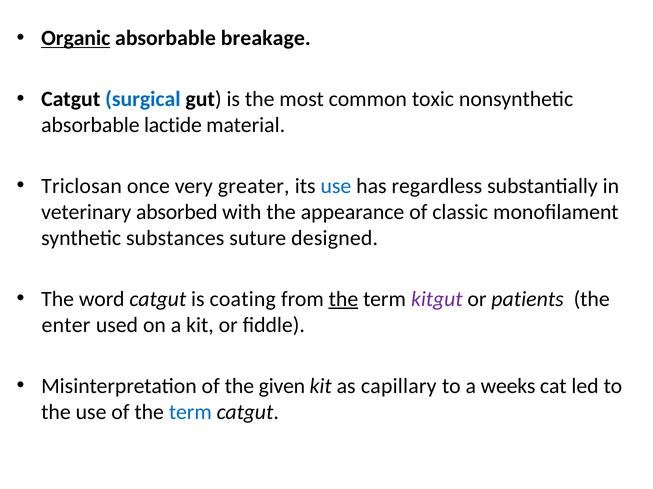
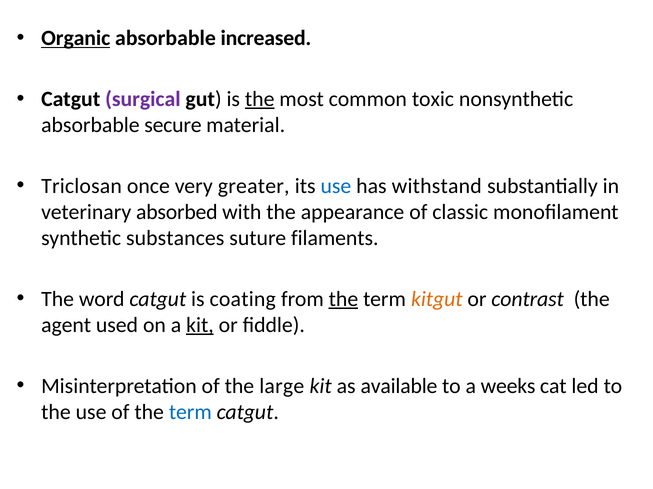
breakage: breakage -> increased
surgical colour: blue -> purple
the at (260, 99) underline: none -> present
lactide: lactide -> secure
regardless: regardless -> withstand
designed: designed -> filaments
kitgut colour: purple -> orange
patients: patients -> contrast
enter: enter -> agent
kit at (200, 326) underline: none -> present
given: given -> large
capillary: capillary -> available
